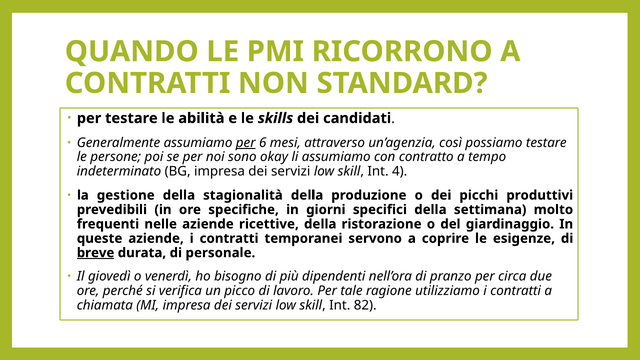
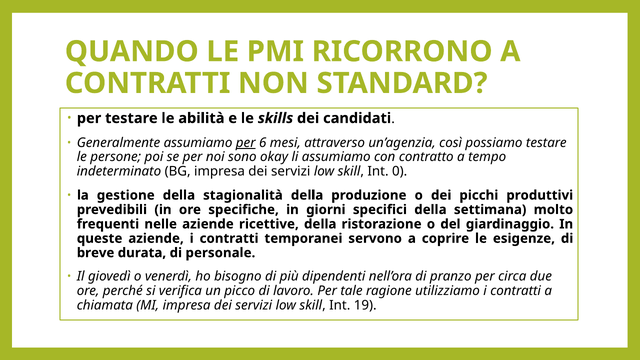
4: 4 -> 0
breve underline: present -> none
82: 82 -> 19
